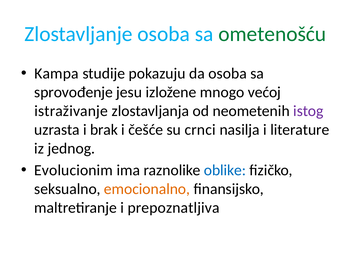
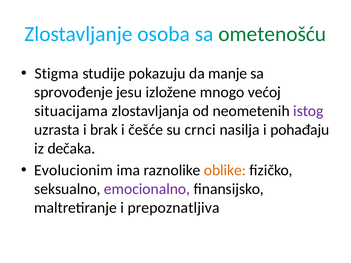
Kampa: Kampa -> Stigma
da osoba: osoba -> manje
istraživanje: istraživanje -> situacijama
literature: literature -> pohađaju
jednog: jednog -> dečaka
oblike colour: blue -> orange
emocionalno colour: orange -> purple
